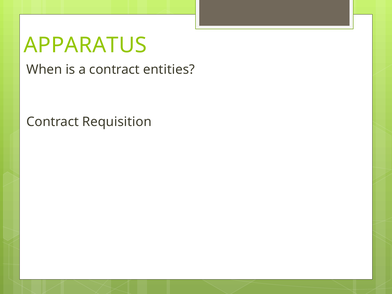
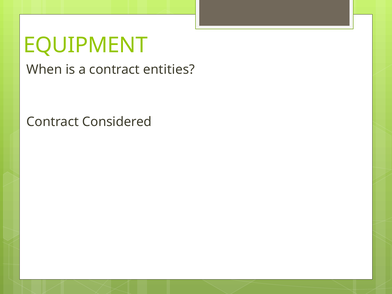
APPARATUS: APPARATUS -> EQUIPMENT
Requisition: Requisition -> Considered
